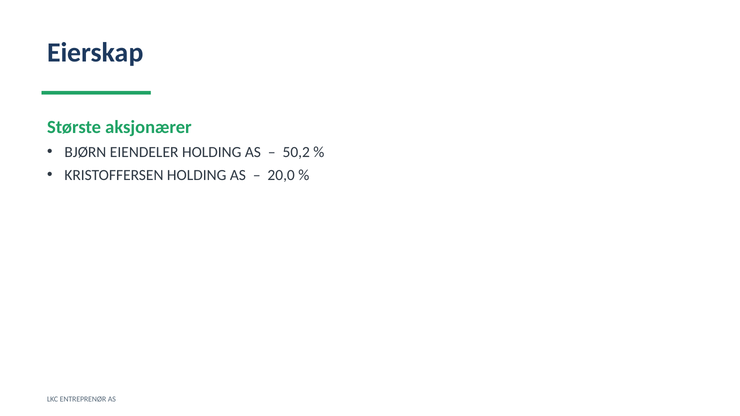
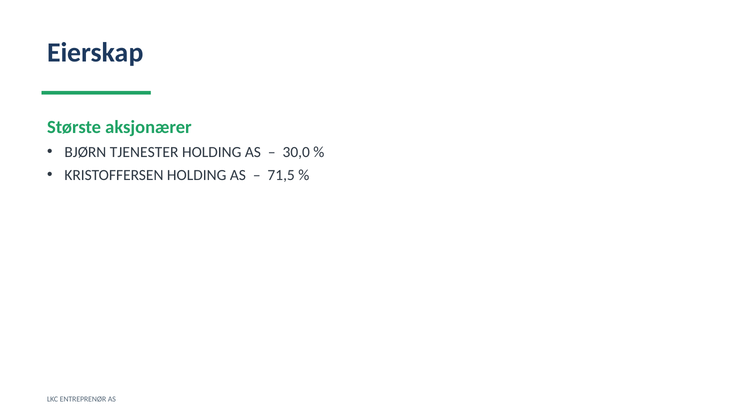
EIENDELER: EIENDELER -> TJENESTER
50,2: 50,2 -> 30,0
20,0: 20,0 -> 71,5
